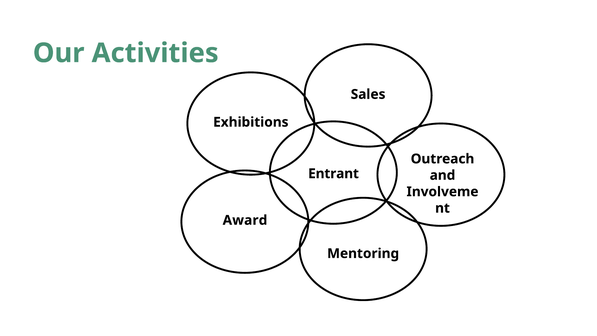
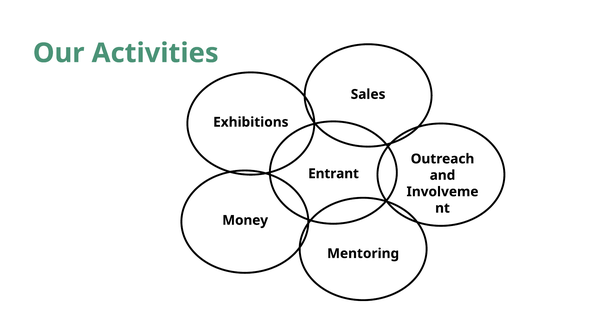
Award: Award -> Money
